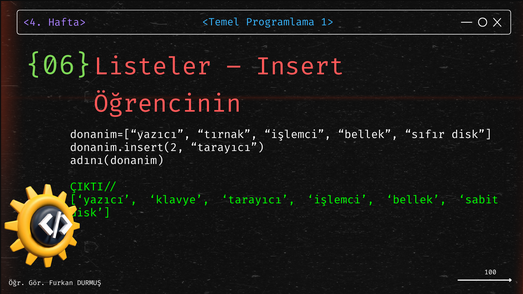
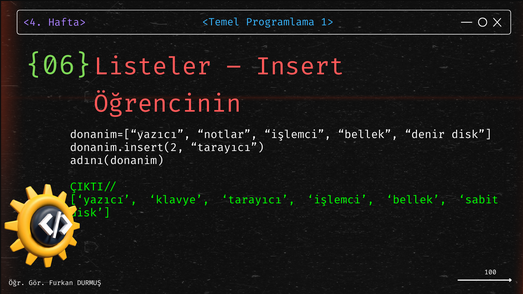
tırnak: tırnak -> notlar
sıfır: sıfır -> denir
